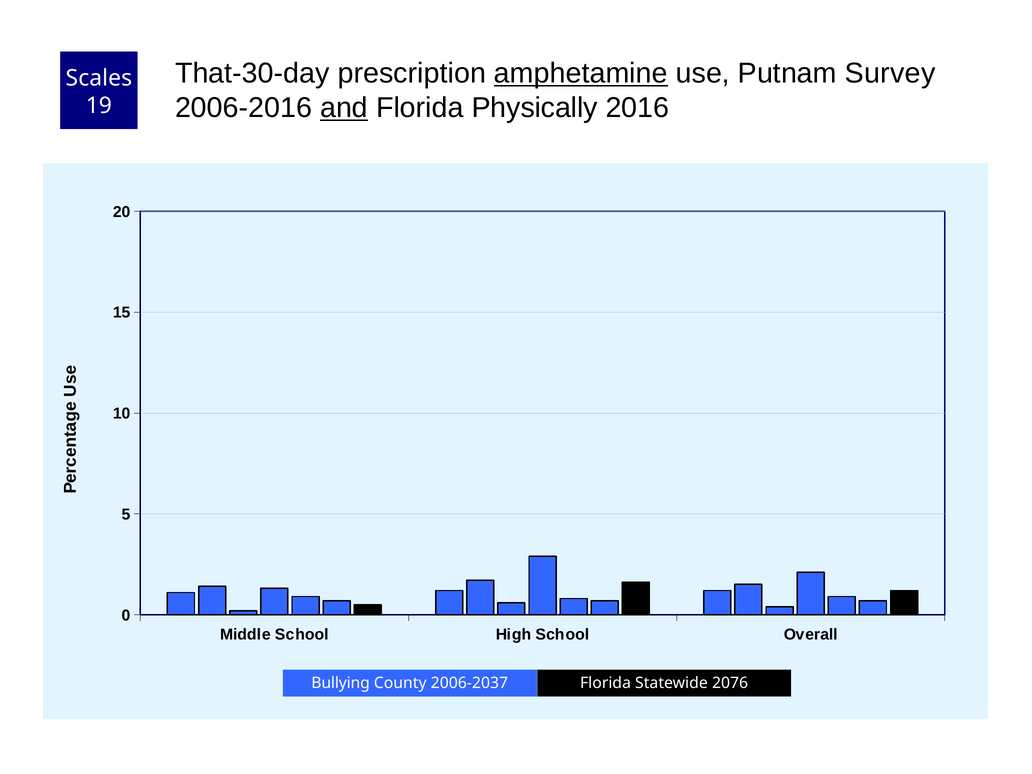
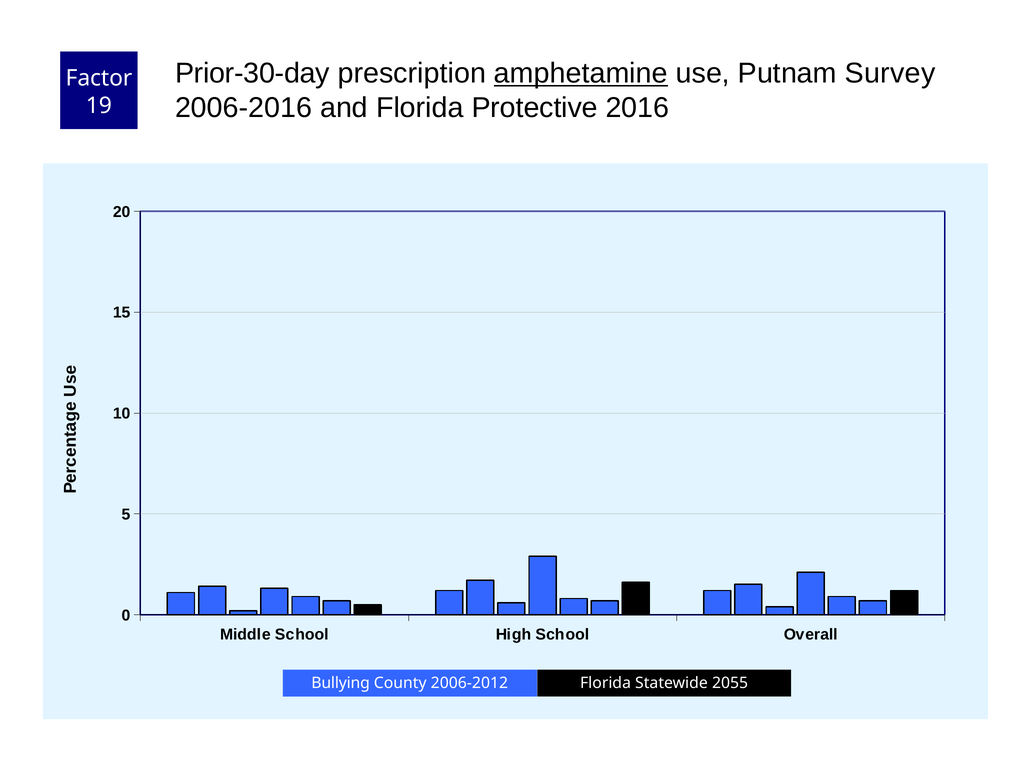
That-30-day: That-30-day -> Prior-30-day
Scales: Scales -> Factor
and underline: present -> none
Physically: Physically -> Protective
2006-2037: 2006-2037 -> 2006-2012
2076: 2076 -> 2055
